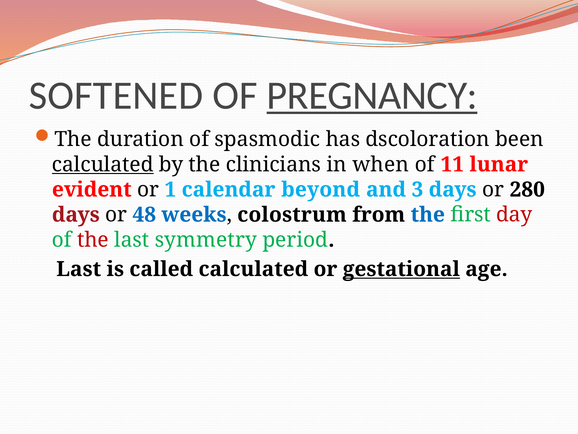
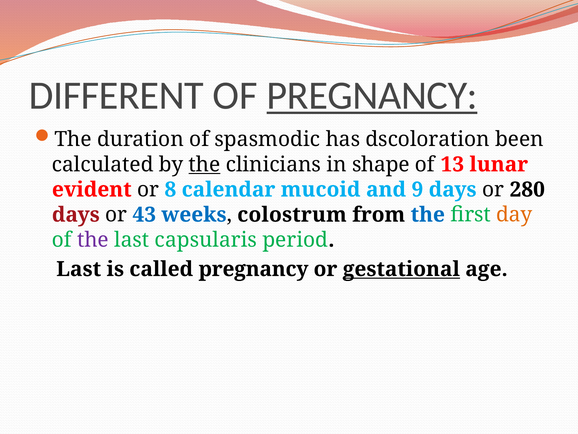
SOFTENED: SOFTENED -> DIFFERENT
calculated at (103, 164) underline: present -> none
the at (205, 164) underline: none -> present
when: when -> shape
11: 11 -> 13
1: 1 -> 8
beyond: beyond -> mucoid
3: 3 -> 9
48: 48 -> 43
day colour: red -> orange
the at (93, 240) colour: red -> purple
symmetry: symmetry -> capsularis
called calculated: calculated -> pregnancy
